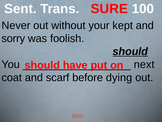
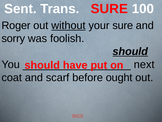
Never: Never -> Roger
without underline: none -> present
your kept: kept -> sure
dying: dying -> ought
